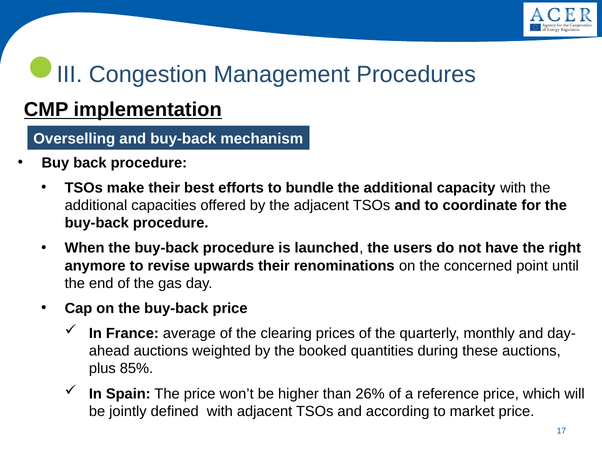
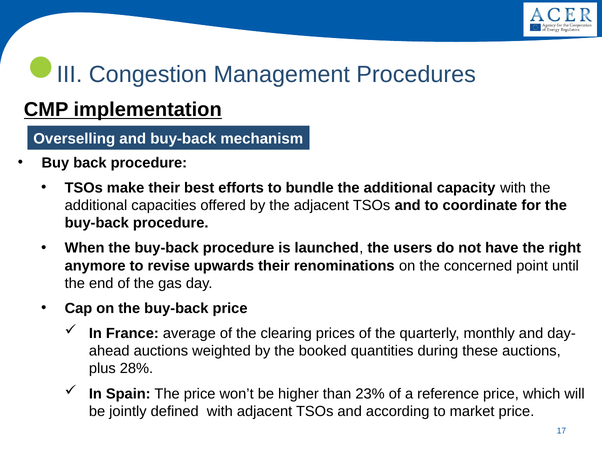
85%: 85% -> 28%
26%: 26% -> 23%
